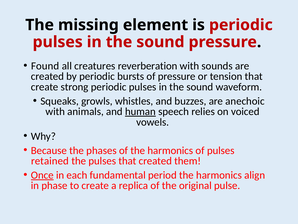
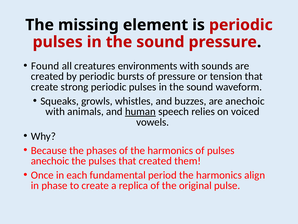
reverberation: reverberation -> environments
retained at (50, 161): retained -> anechoic
Once underline: present -> none
